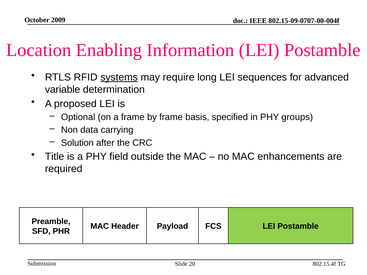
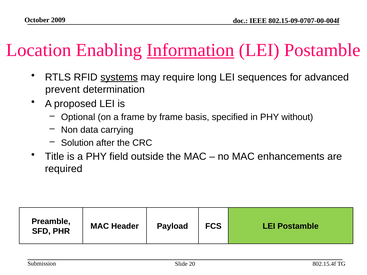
Information underline: none -> present
variable: variable -> prevent
groups: groups -> without
